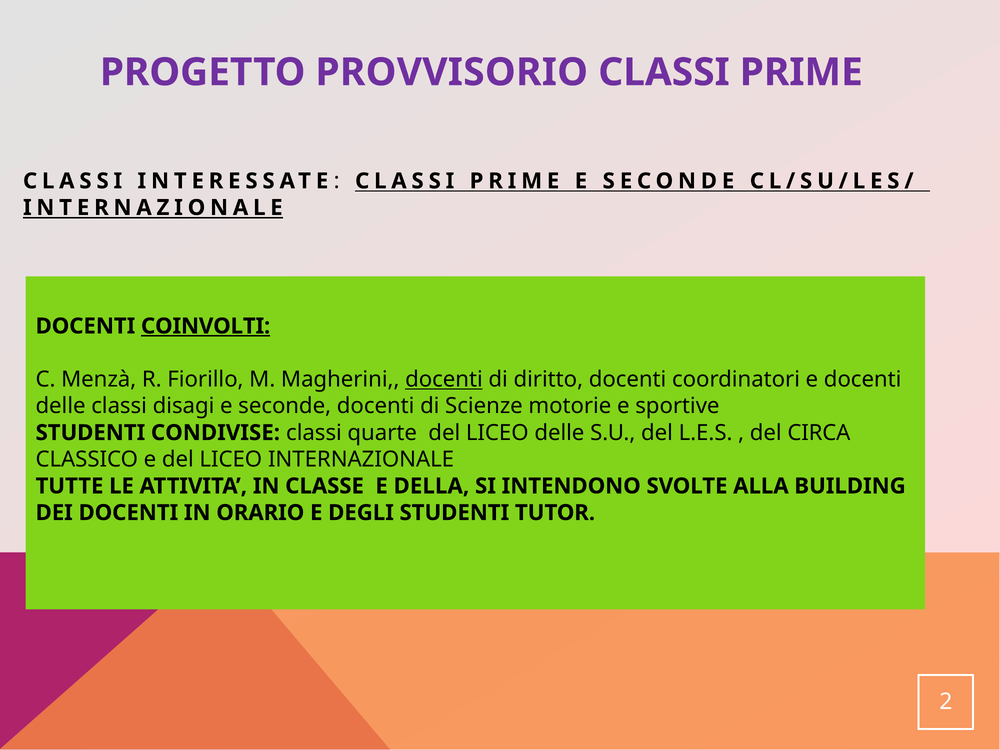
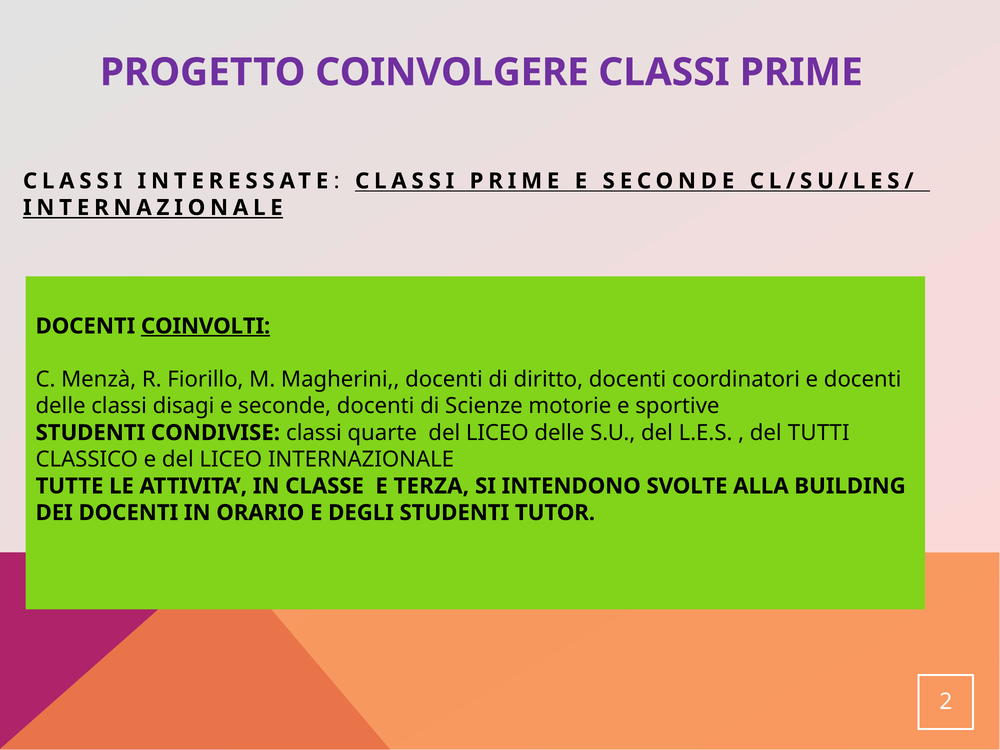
PROVVISORIO: PROVVISORIO -> COINVOLGERE
docenti at (444, 379) underline: present -> none
CIRCA: CIRCA -> TUTTI
DELLA: DELLA -> TERZA
